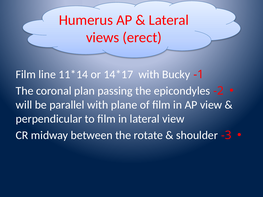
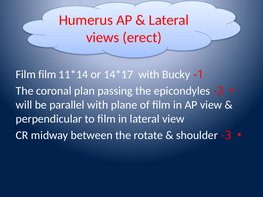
Film line: line -> film
